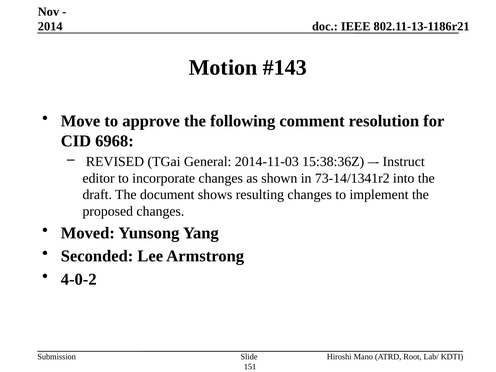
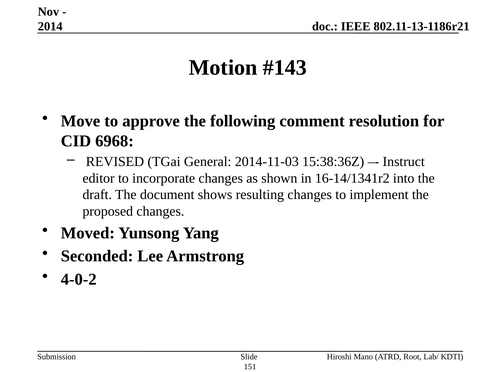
73-14/1341r2: 73-14/1341r2 -> 16-14/1341r2
